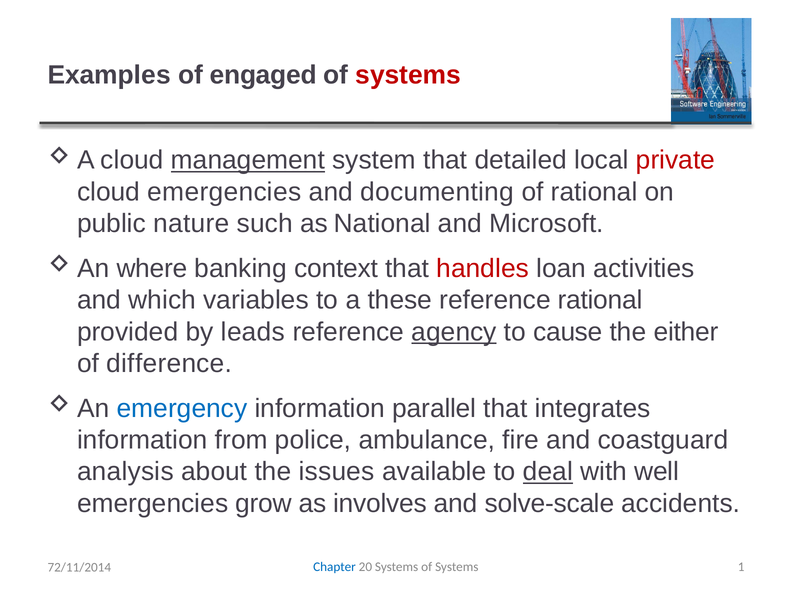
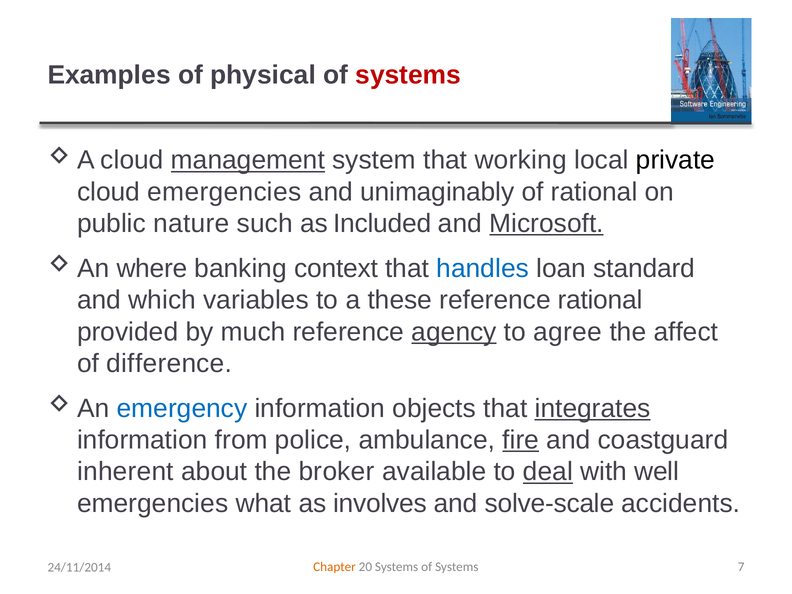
engaged: engaged -> physical
detailed: detailed -> working
private colour: red -> black
documenting: documenting -> unimaginably
National: National -> Included
Microsoft underline: none -> present
handles colour: red -> blue
activities: activities -> standard
leads: leads -> much
cause: cause -> agree
either: either -> affect
parallel: parallel -> objects
integrates underline: none -> present
fire underline: none -> present
analysis: analysis -> inherent
issues: issues -> broker
grow: grow -> what
Chapter colour: blue -> orange
1: 1 -> 7
72/11/2014: 72/11/2014 -> 24/11/2014
